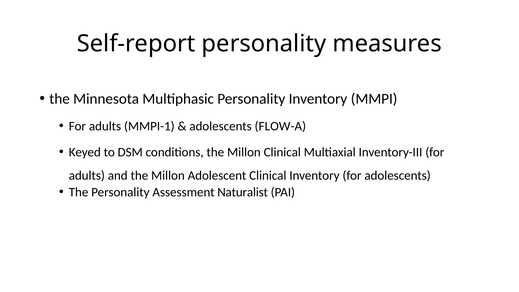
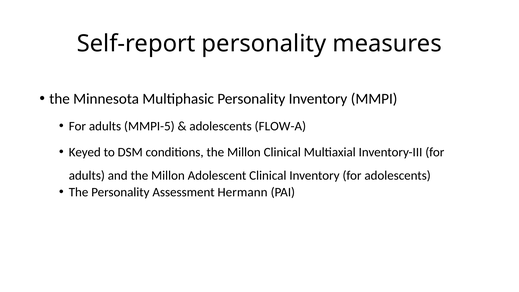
MMPI-1: MMPI-1 -> MMPI-5
Naturalist: Naturalist -> Hermann
